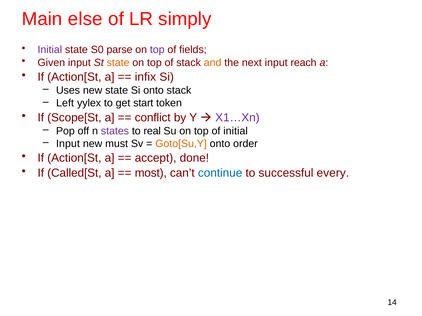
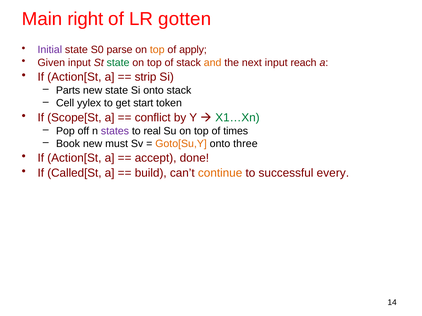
else: else -> right
simply: simply -> gotten
top at (157, 50) colour: purple -> orange
fields: fields -> apply
state at (118, 63) colour: orange -> green
infix: infix -> strip
Uses: Uses -> Parts
Left: Left -> Cell
X1…Xn colour: purple -> green
of initial: initial -> times
Input at (68, 144): Input -> Book
order: order -> three
most: most -> build
continue colour: blue -> orange
